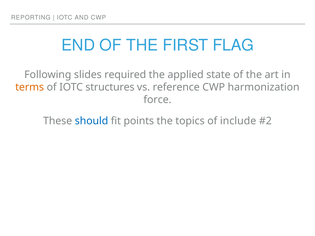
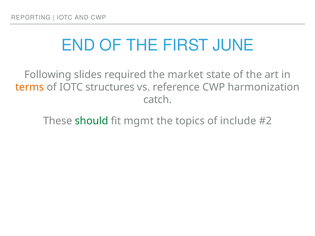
FLAG: FLAG -> JUNE
applied: applied -> market
force: force -> catch
should colour: blue -> green
points: points -> mgmt
